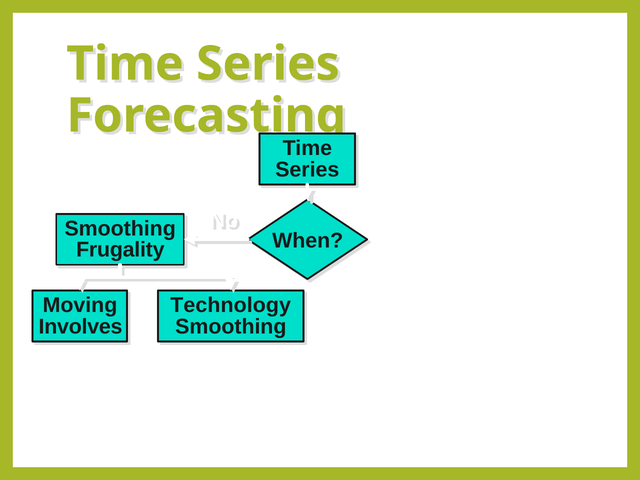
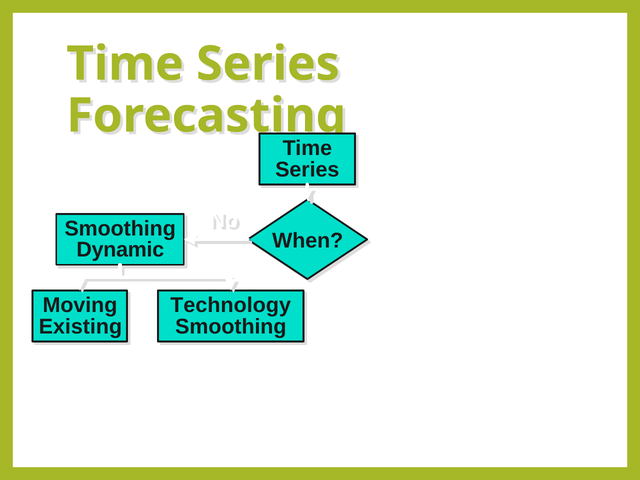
Frugality: Frugality -> Dynamic
Involves: Involves -> Existing
